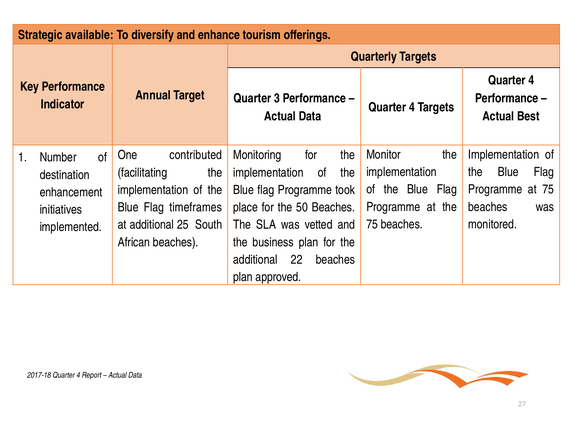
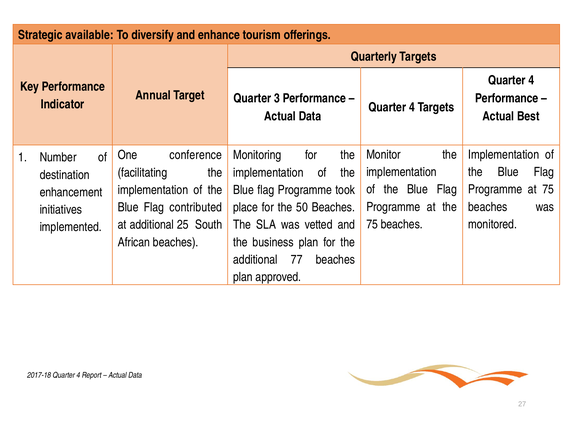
contributed: contributed -> conference
timeframes: timeframes -> contributed
22: 22 -> 77
